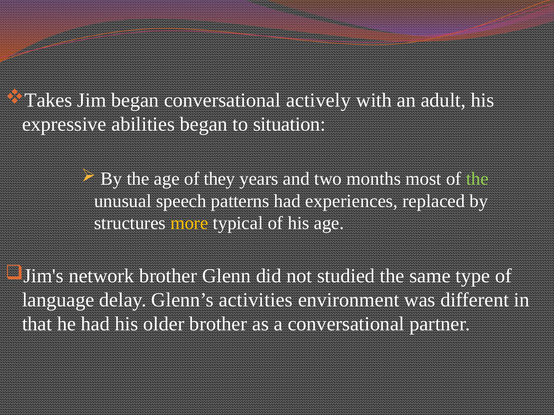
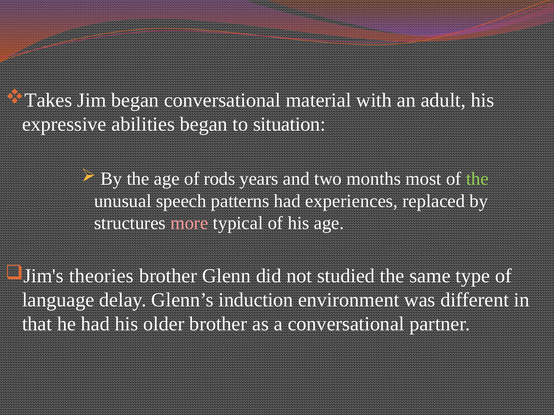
actively: actively -> material
they: they -> rods
more colour: yellow -> pink
network: network -> theories
activities: activities -> induction
